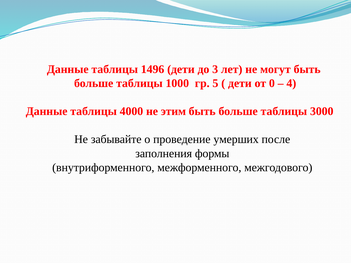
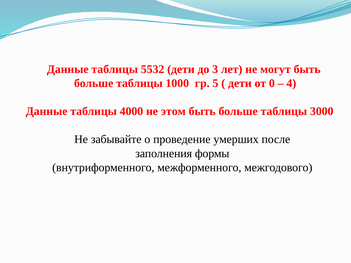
1496: 1496 -> 5532
этим: этим -> этом
